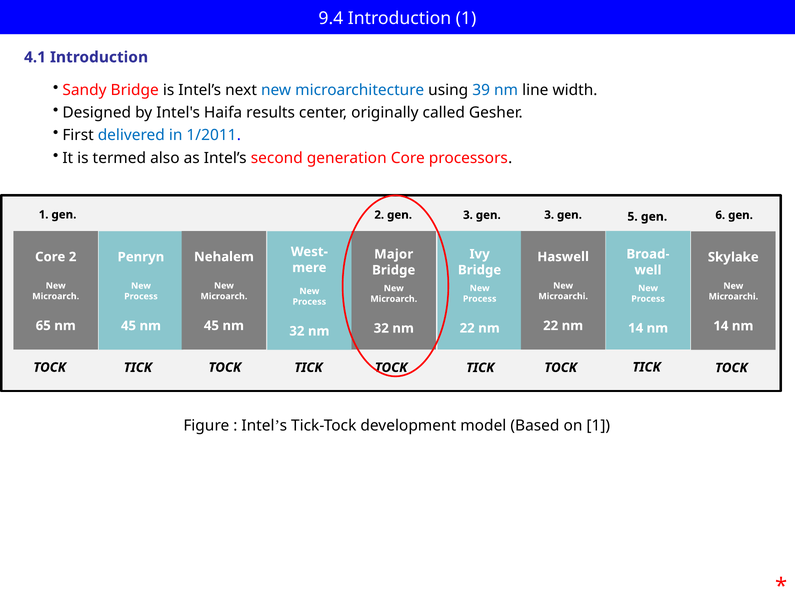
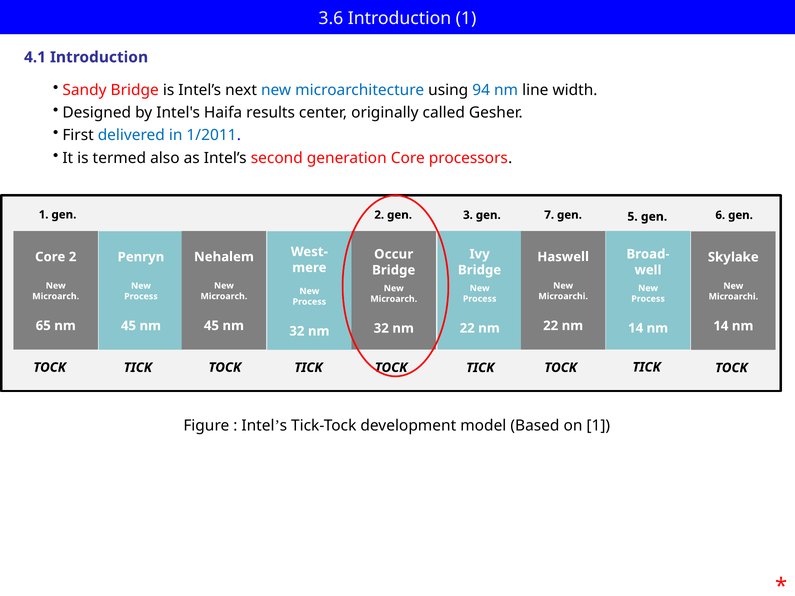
9.4: 9.4 -> 3.6
39: 39 -> 94
3 gen 3: 3 -> 7
Major: Major -> Occur
